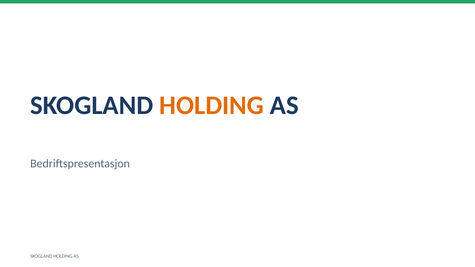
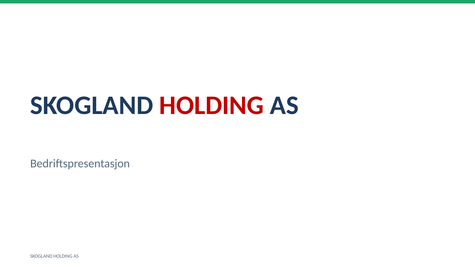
HOLDING at (212, 105) colour: orange -> red
